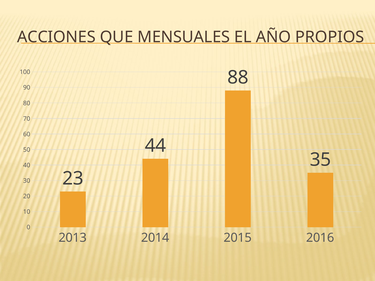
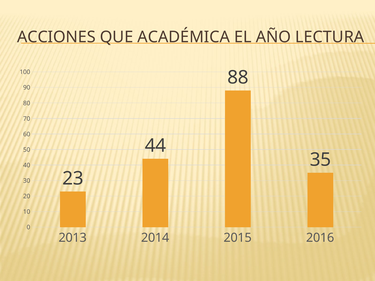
MENSUALES: MENSUALES -> ACADÉMICA
PROPIOS: PROPIOS -> LECTURA
